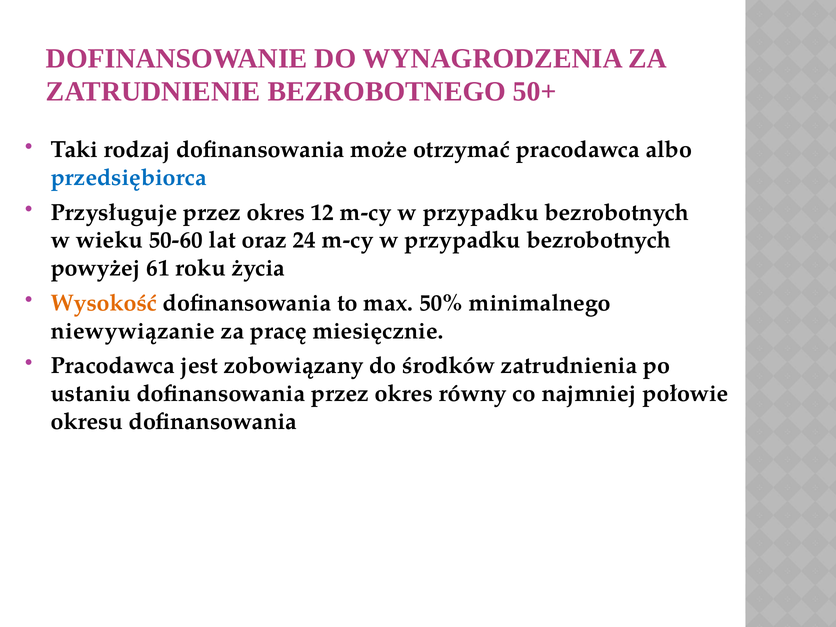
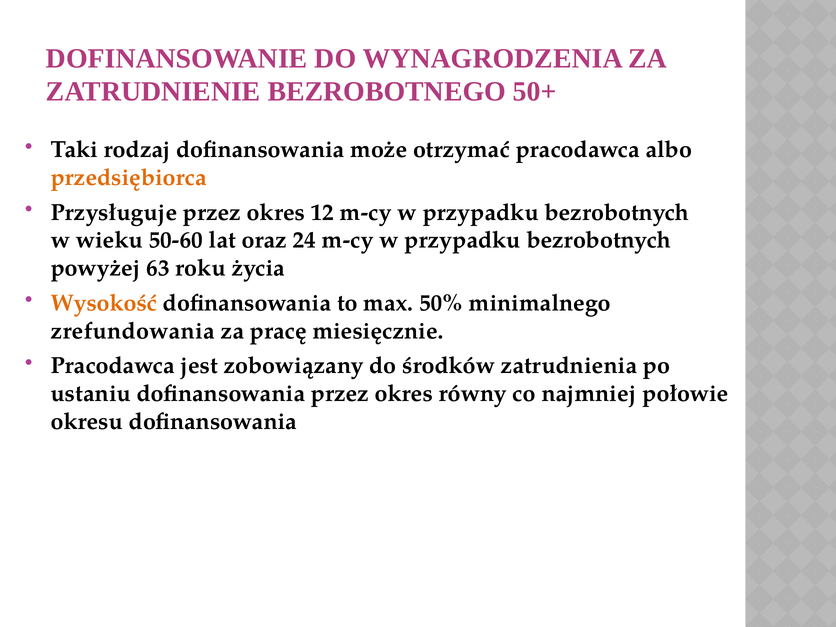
przedsiębiorca colour: blue -> orange
61: 61 -> 63
niewywiązanie: niewywiązanie -> zrefundowania
